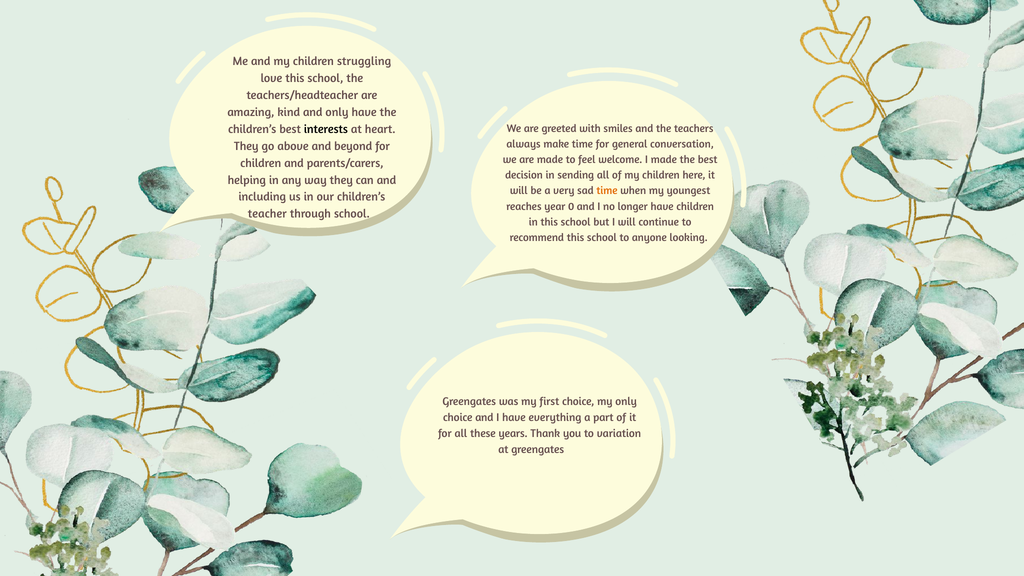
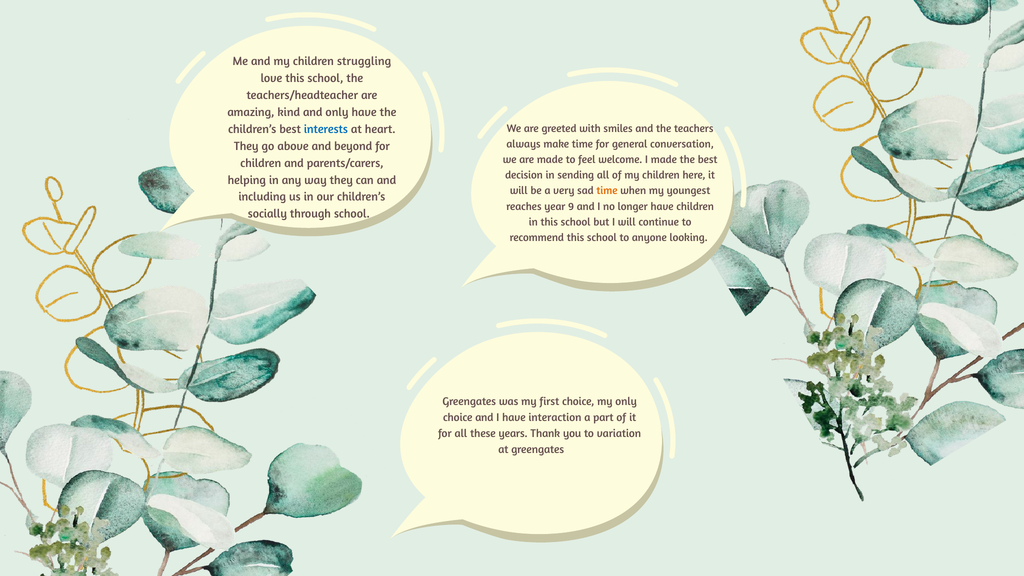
interests colour: black -> blue
0: 0 -> 9
teacher: teacher -> socially
everything: everything -> interaction
